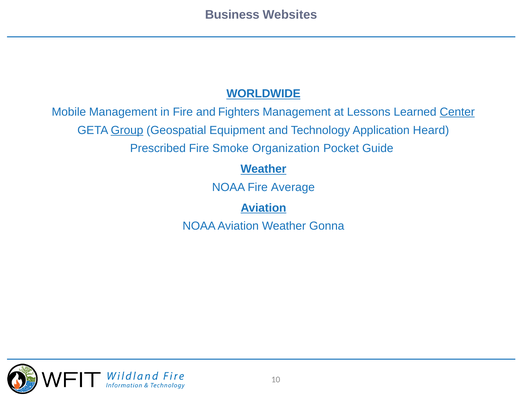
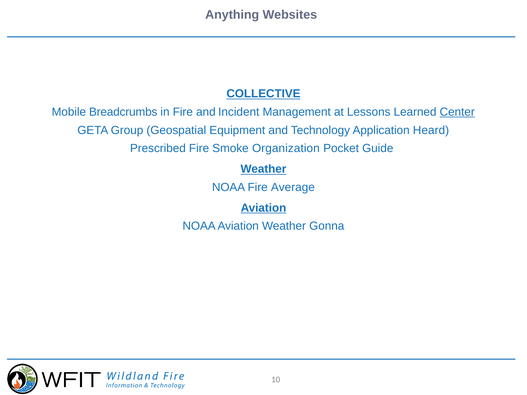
Business: Business -> Anything
WORLDWIDE: WORLDWIDE -> COLLECTIVE
Mobile Management: Management -> Breadcrumbs
Fighters: Fighters -> Incident
Group underline: present -> none
